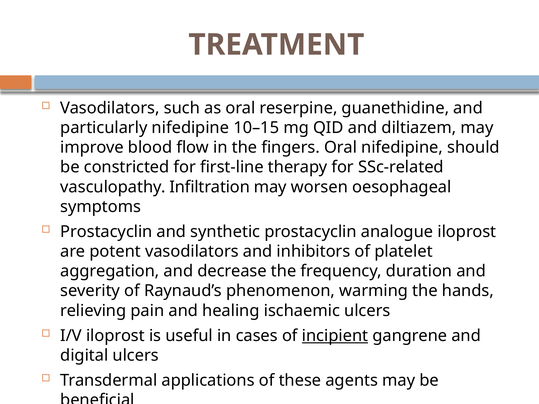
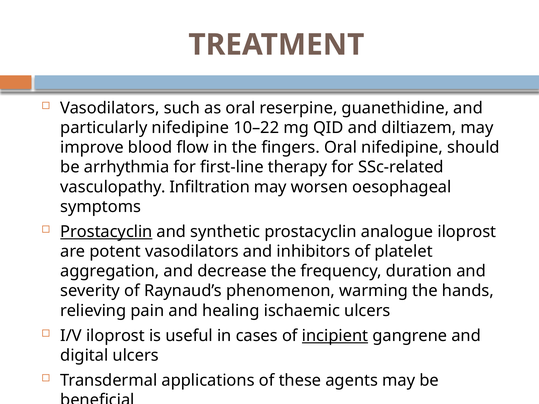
10–15: 10–15 -> 10–22
constricted: constricted -> arrhythmia
Prostacyclin at (106, 232) underline: none -> present
